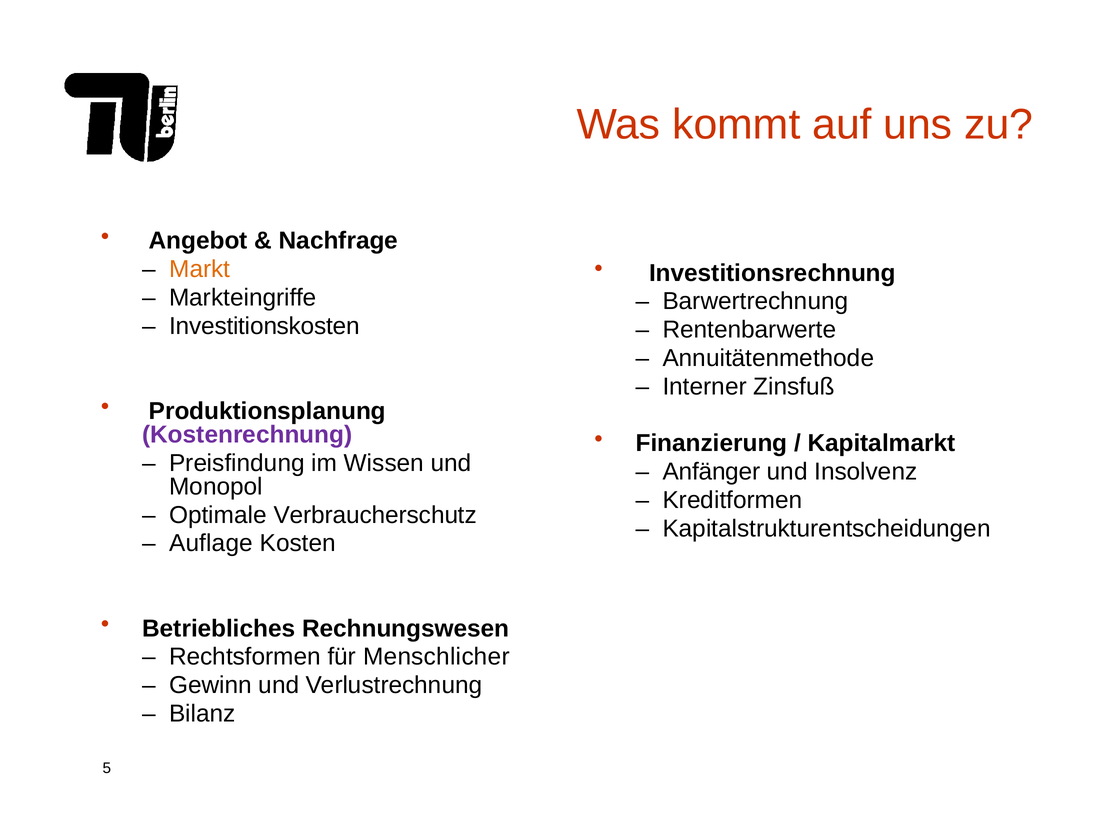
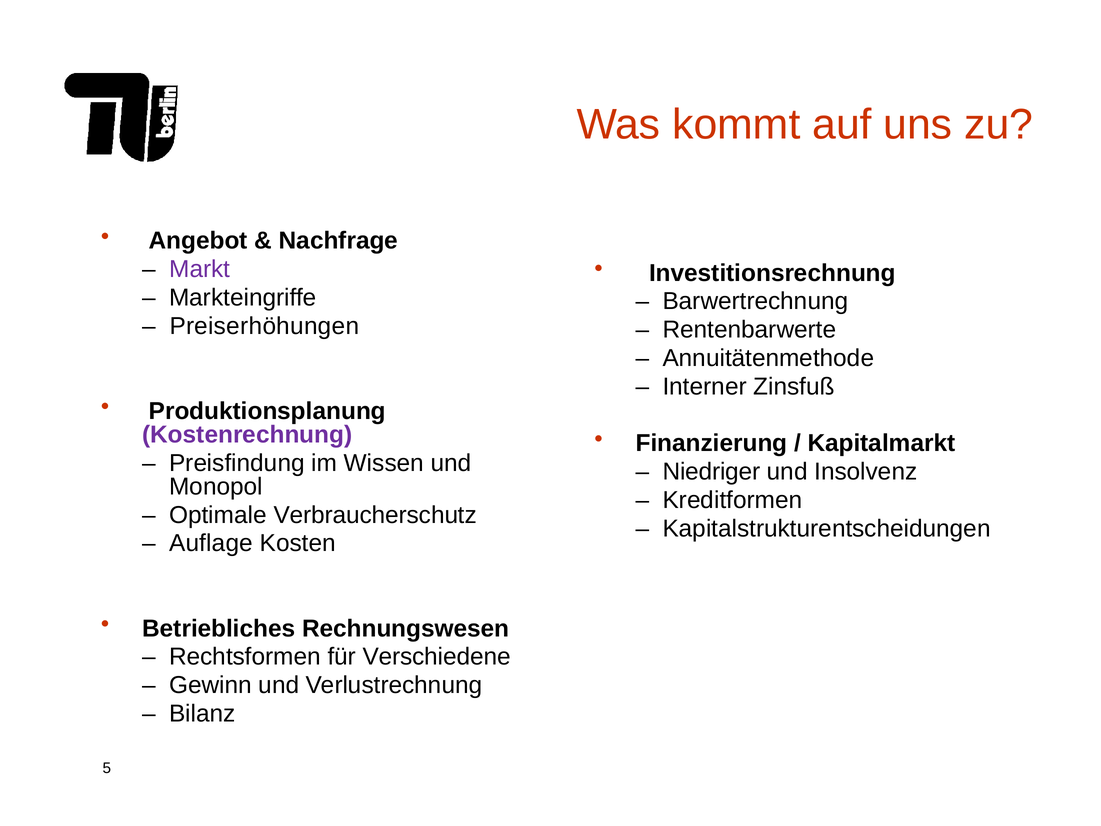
Markt colour: orange -> purple
Investitionskosten: Investitionskosten -> Preiserhöhungen
Anfänger: Anfänger -> Niedriger
Menschlicher: Menschlicher -> Verschiedene
